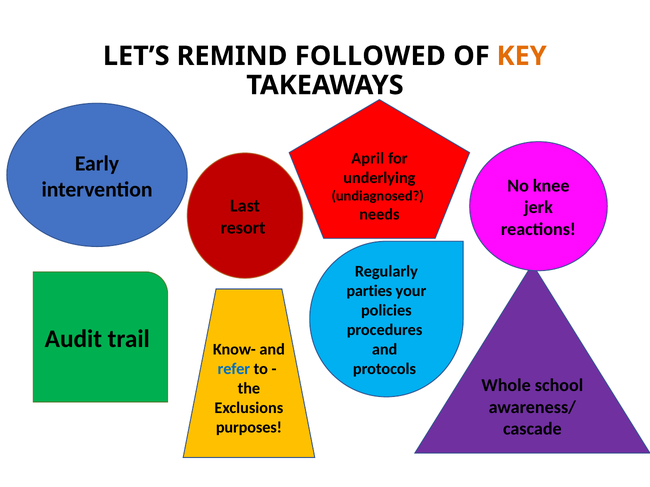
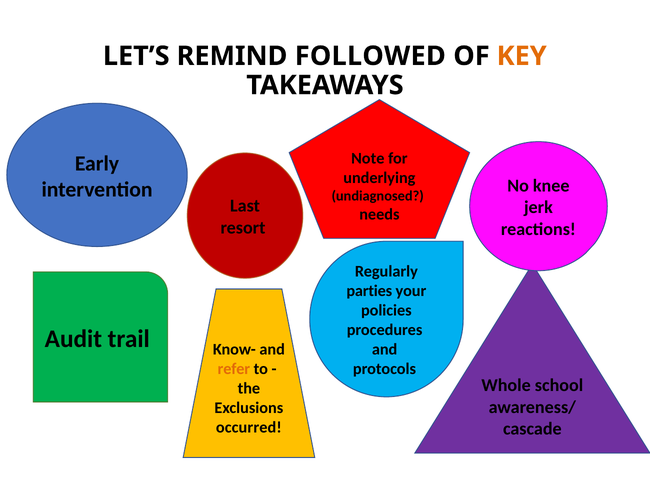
April: April -> Note
refer colour: blue -> orange
purposes: purposes -> occurred
